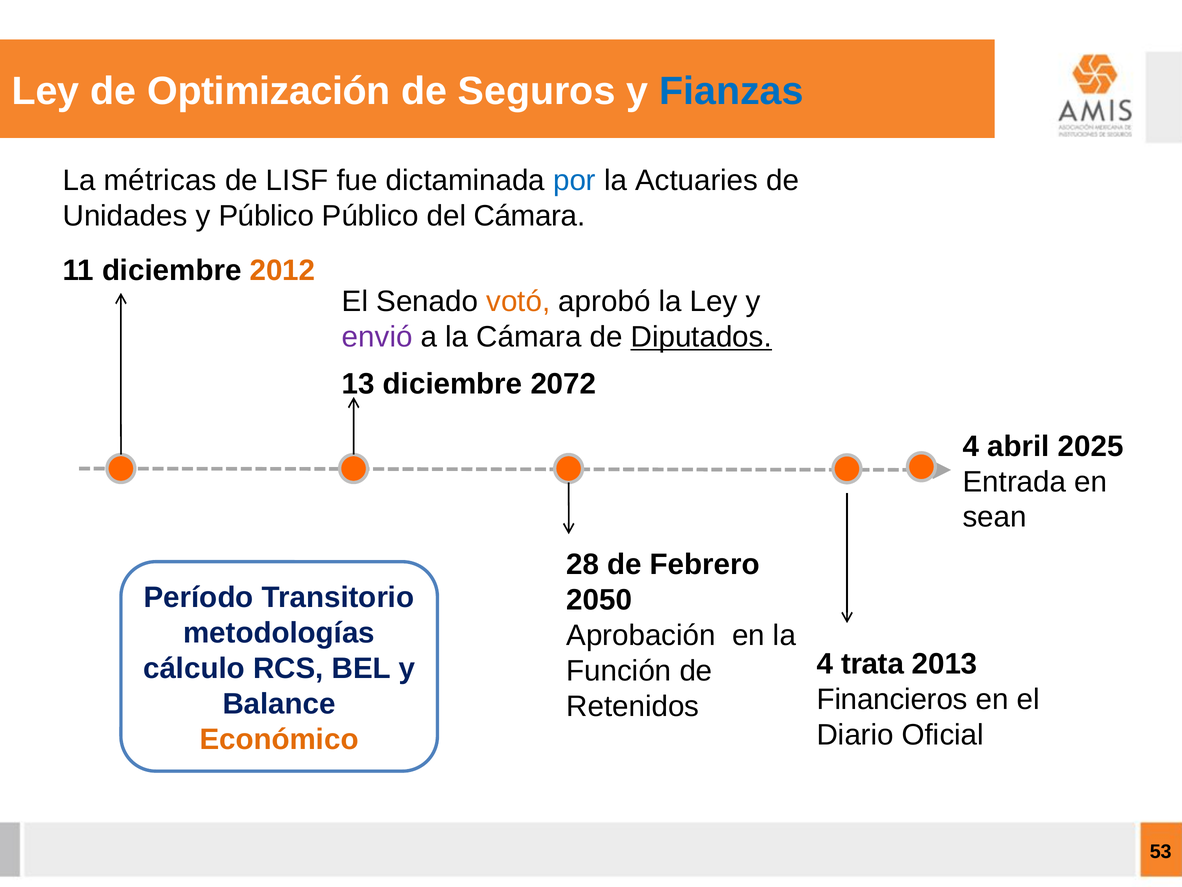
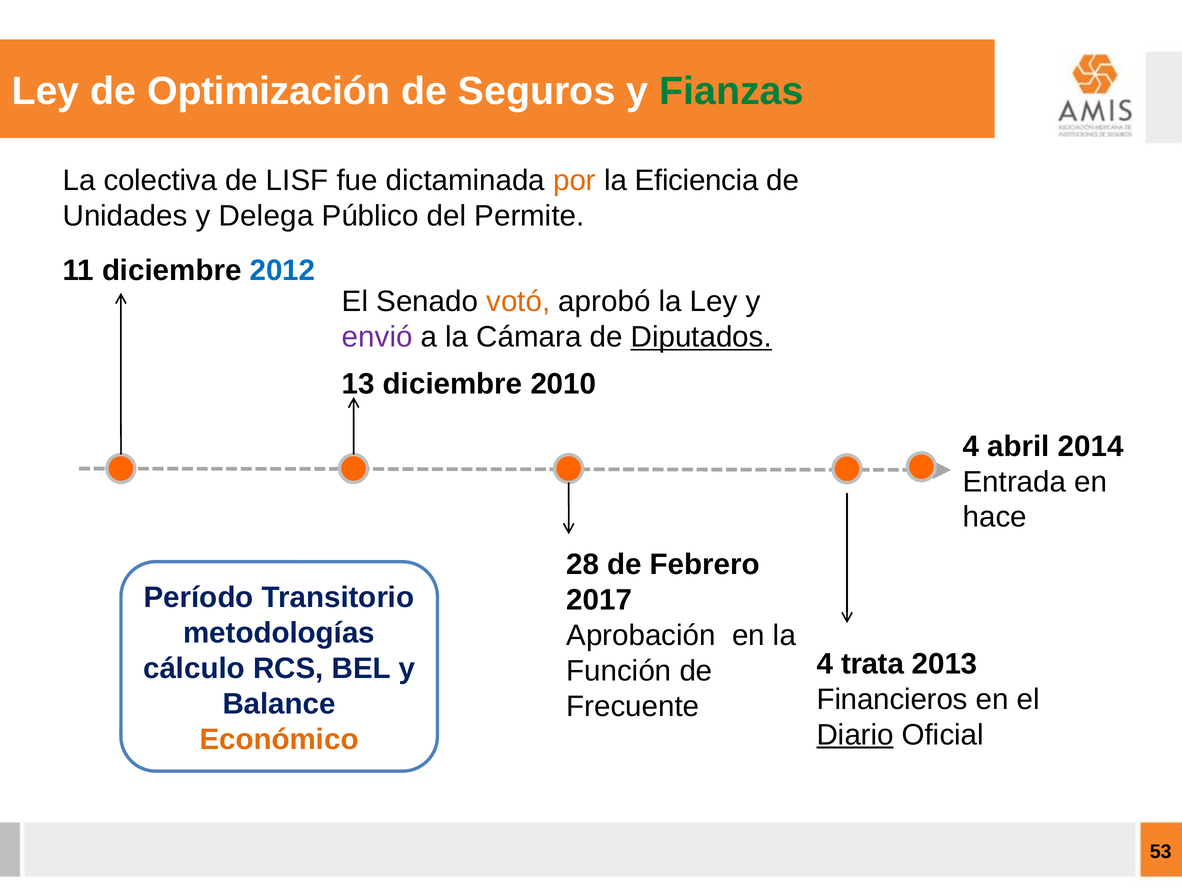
Fianzas colour: blue -> green
métricas: métricas -> colectiva
por colour: blue -> orange
Actuaries: Actuaries -> Eficiencia
y Público: Público -> Delega
del Cámara: Cámara -> Permite
2012 colour: orange -> blue
2072: 2072 -> 2010
2025: 2025 -> 2014
sean: sean -> hace
2050: 2050 -> 2017
Retenidos: Retenidos -> Frecuente
Diario underline: none -> present
